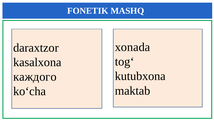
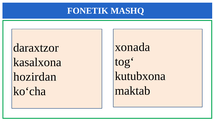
каждого: каждого -> hozirdan
